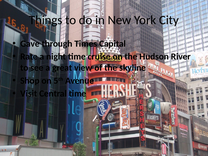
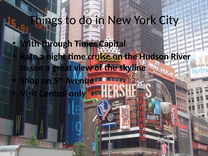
Gave: Gave -> With
Central time: time -> only
